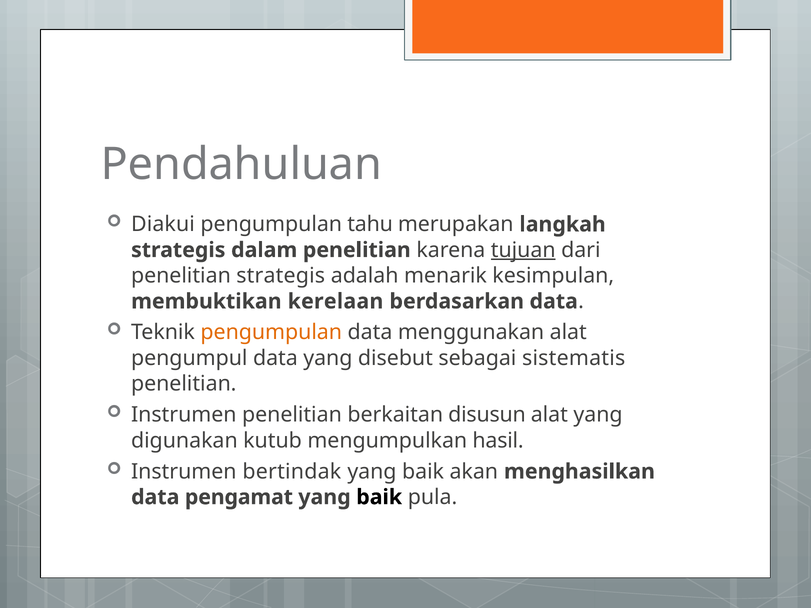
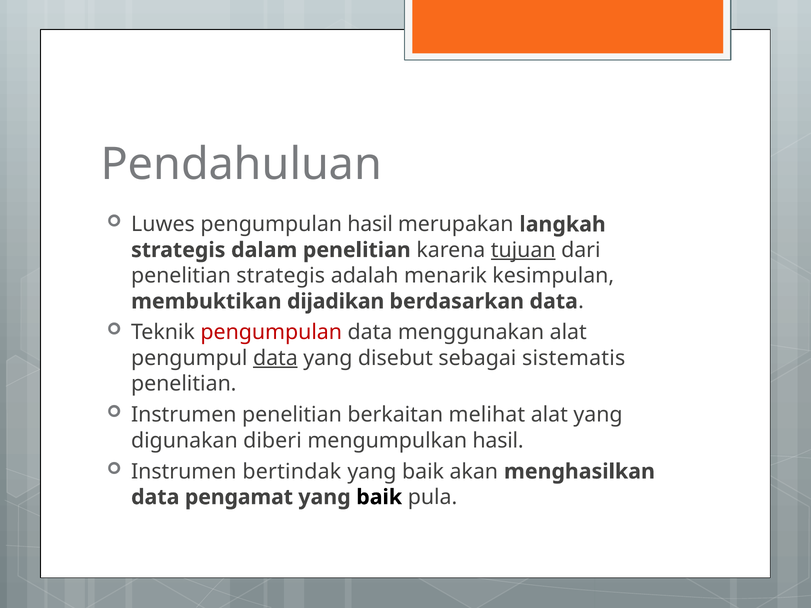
Diakui: Diakui -> Luwes
pengumpulan tahu: tahu -> hasil
kerelaan: kerelaan -> dijadikan
pengumpulan at (271, 333) colour: orange -> red
data at (275, 358) underline: none -> present
disusun: disusun -> melihat
kutub: kutub -> diberi
